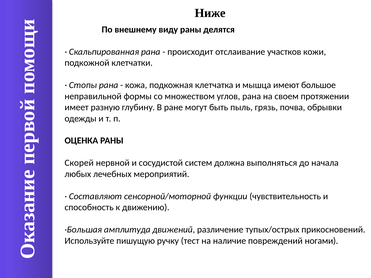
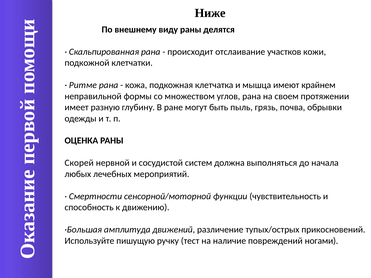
Стопы: Стопы -> Ритме
большое: большое -> крайнем
Составляют: Составляют -> Смертности
